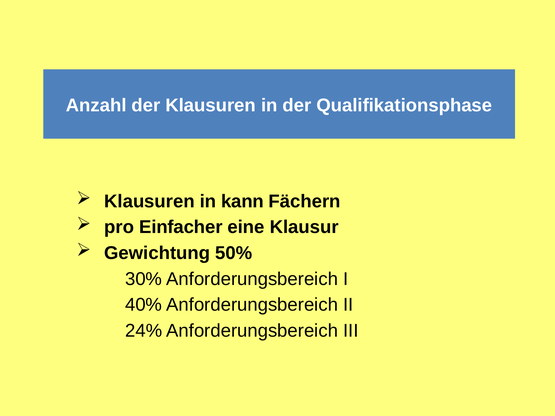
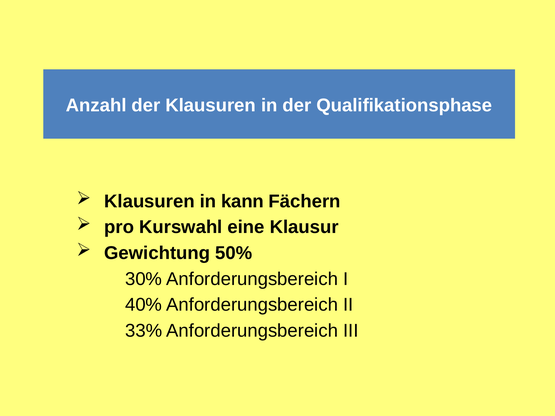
Einfacher: Einfacher -> Kurswahl
24%: 24% -> 33%
